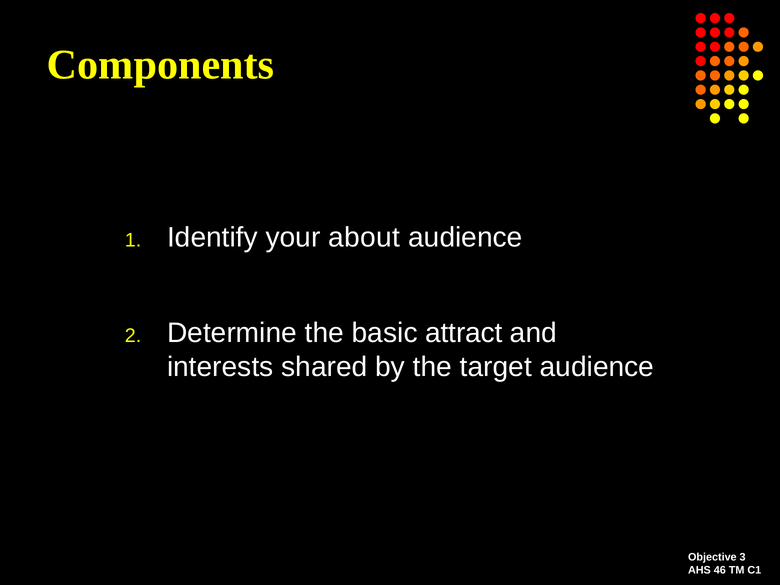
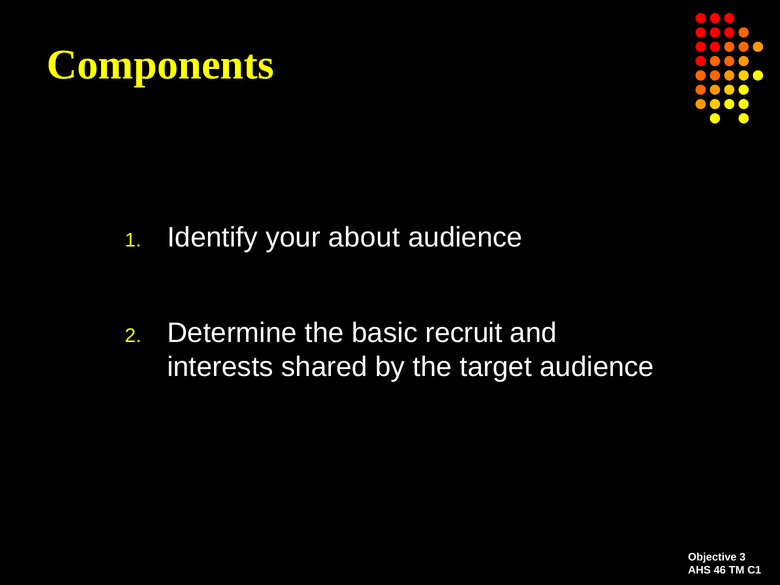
attract: attract -> recruit
